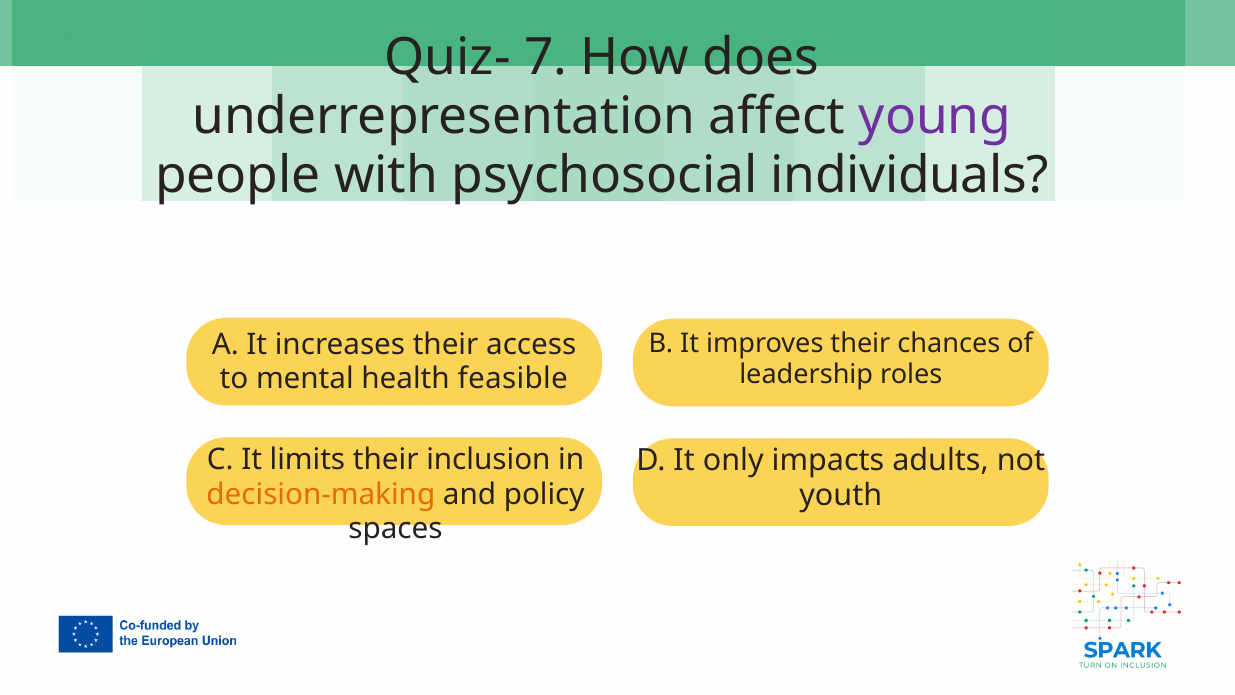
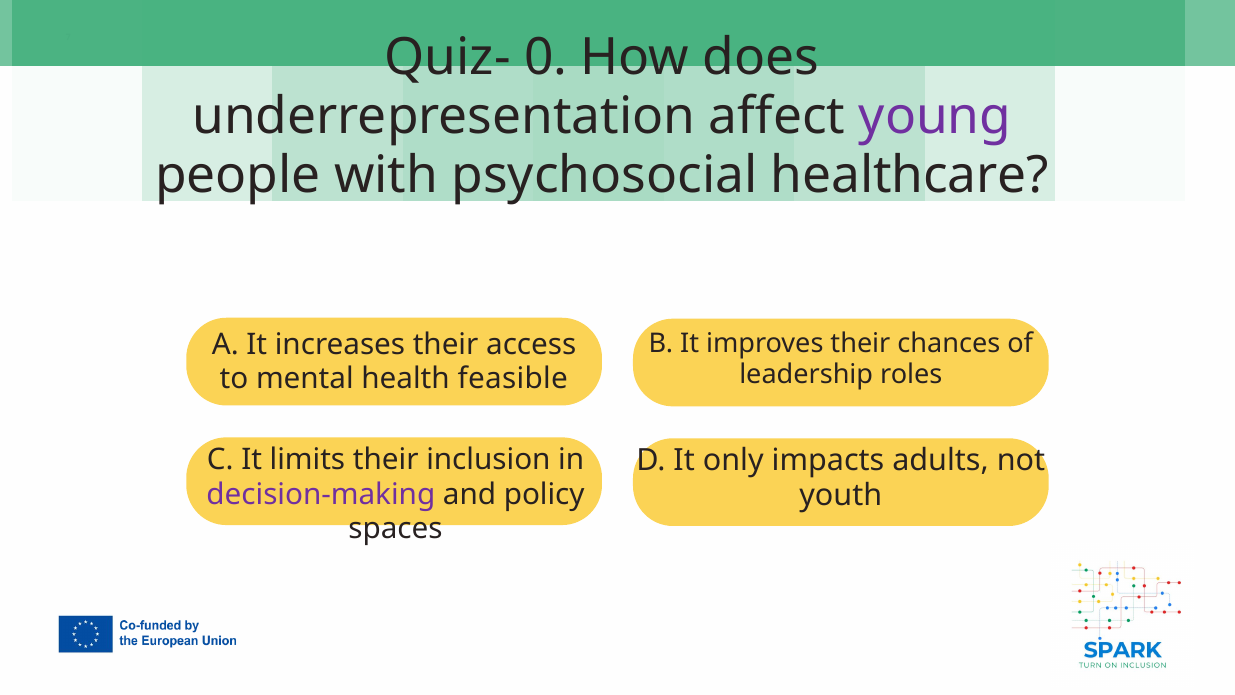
Quiz- 7: 7 -> 0
individuals: individuals -> healthcare
decision-making colour: orange -> purple
